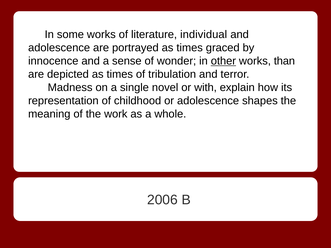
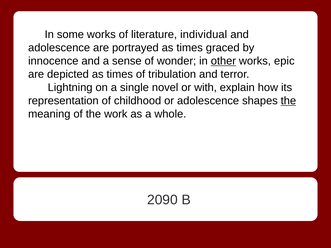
than: than -> epic
Madness: Madness -> Lightning
the at (288, 101) underline: none -> present
2006: 2006 -> 2090
